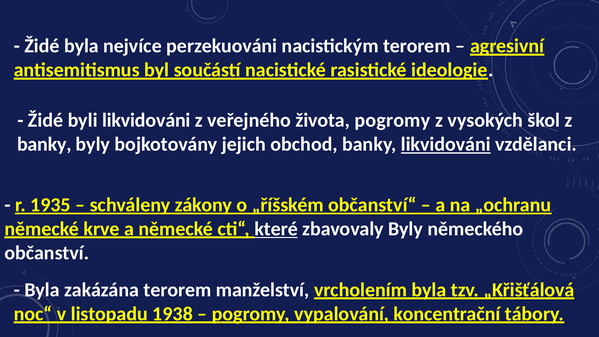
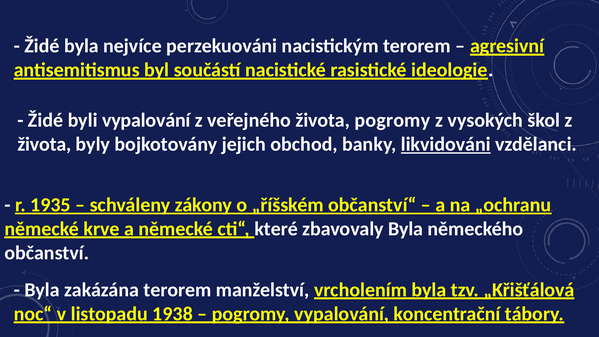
byli likvidováni: likvidováni -> vypalování
banky at (44, 144): banky -> života
které underline: present -> none
zbavovaly Byly: Byly -> Byla
